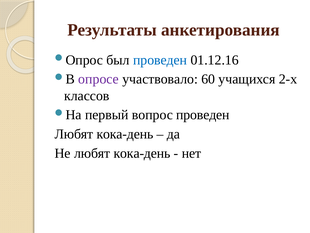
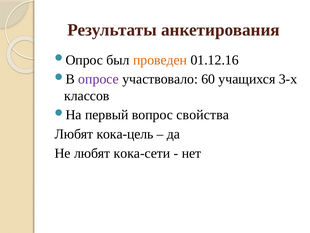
проведен at (160, 60) colour: blue -> orange
2-х: 2-х -> 3-х
вопрос проведен: проведен -> свойства
кока-день at (125, 134): кока-день -> кока-цель
Не любят кока-день: кока-день -> кока-сети
